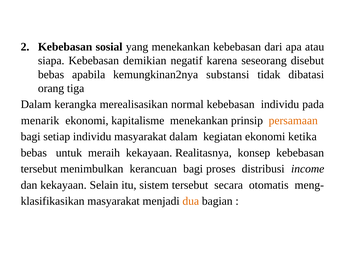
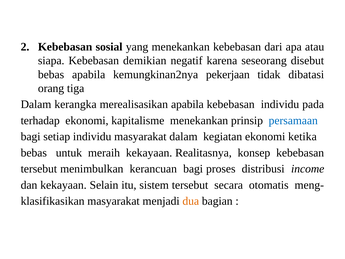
substansi: substansi -> pekerjaan
merealisasikan normal: normal -> apabila
menarik: menarik -> terhadap
persamaan colour: orange -> blue
